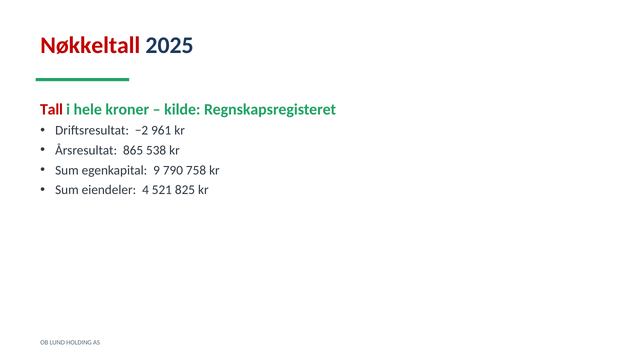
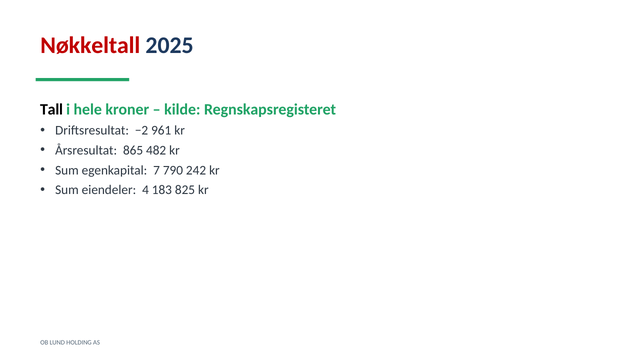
Tall colour: red -> black
538: 538 -> 482
9: 9 -> 7
758: 758 -> 242
521: 521 -> 183
